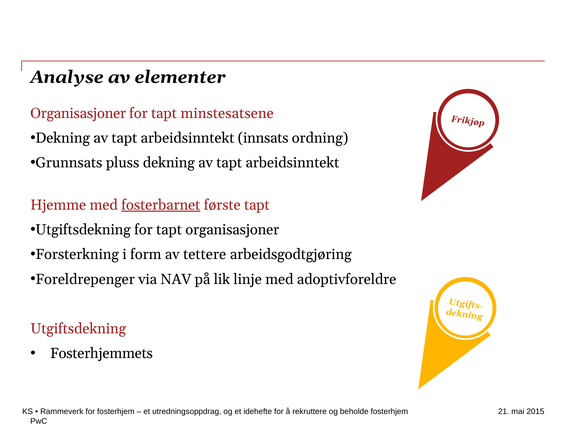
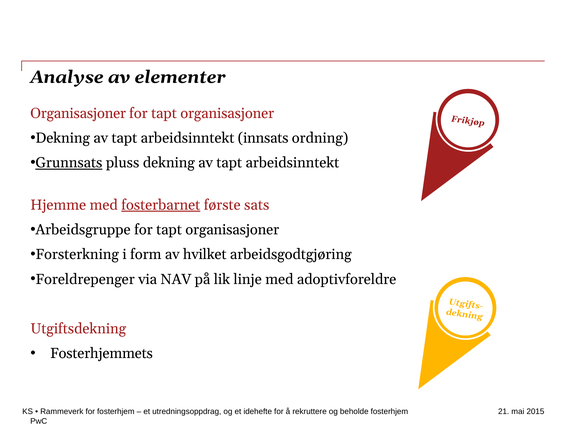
minstesatsene at (227, 113): minstesatsene -> organisasjoner
Grunnsats underline: none -> present
første tapt: tapt -> sats
Utgiftsdekning at (83, 229): Utgiftsdekning -> Arbeidsgruppe
tettere: tettere -> hvilket
